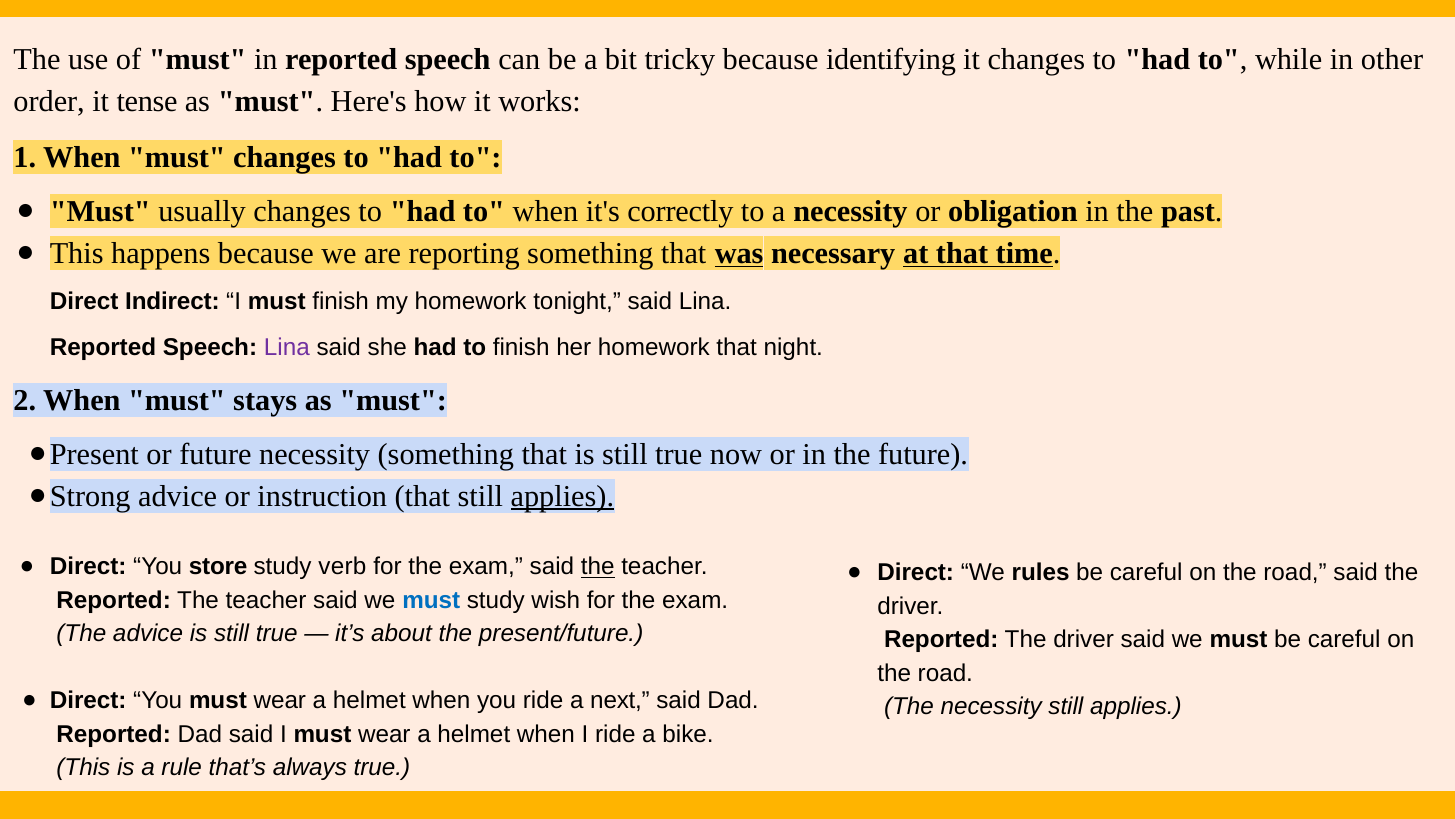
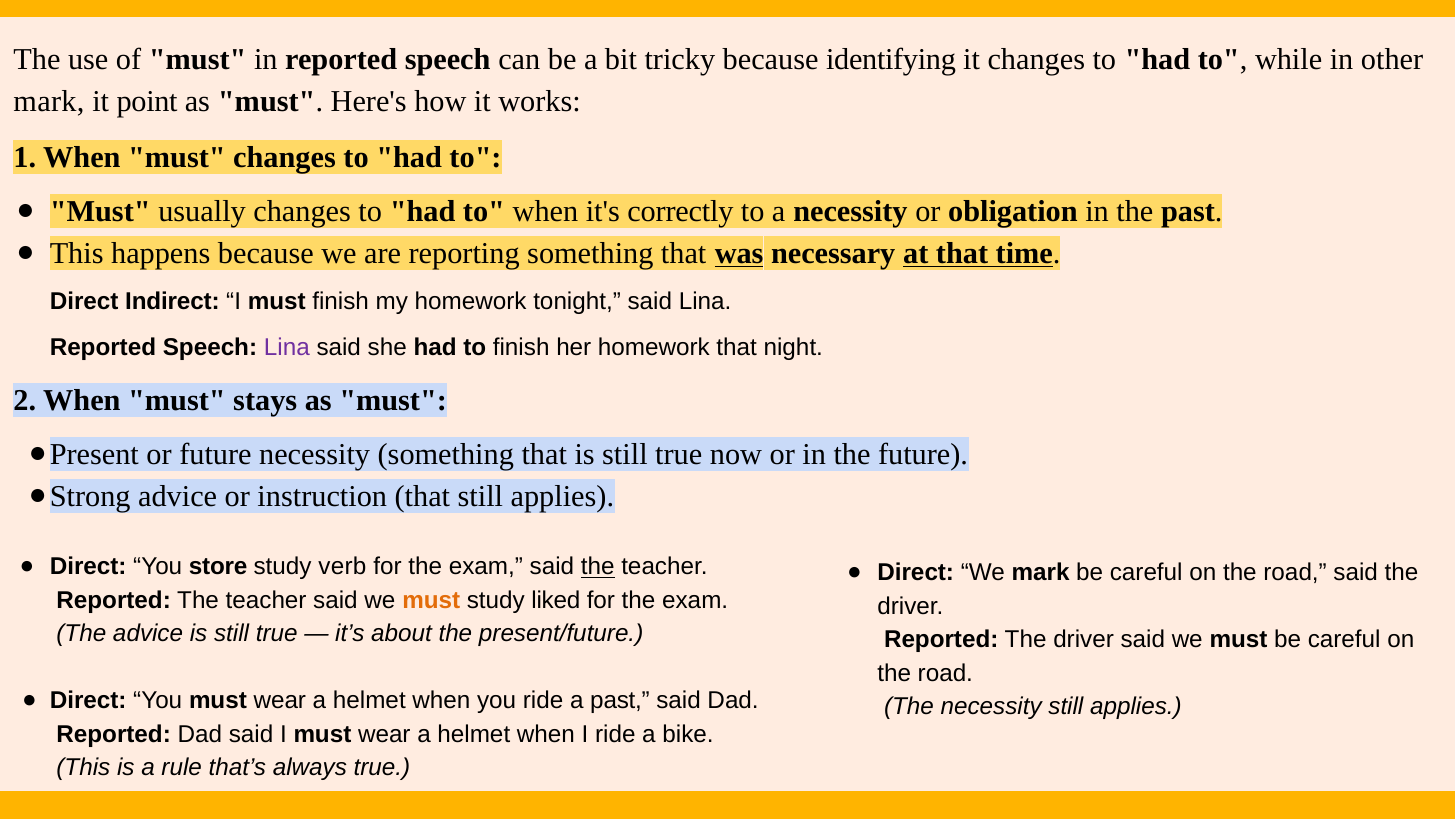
order at (49, 101): order -> mark
tense: tense -> point
applies at (562, 496) underline: present -> none
We rules: rules -> mark
must at (431, 600) colour: blue -> orange
wish: wish -> liked
a next: next -> past
